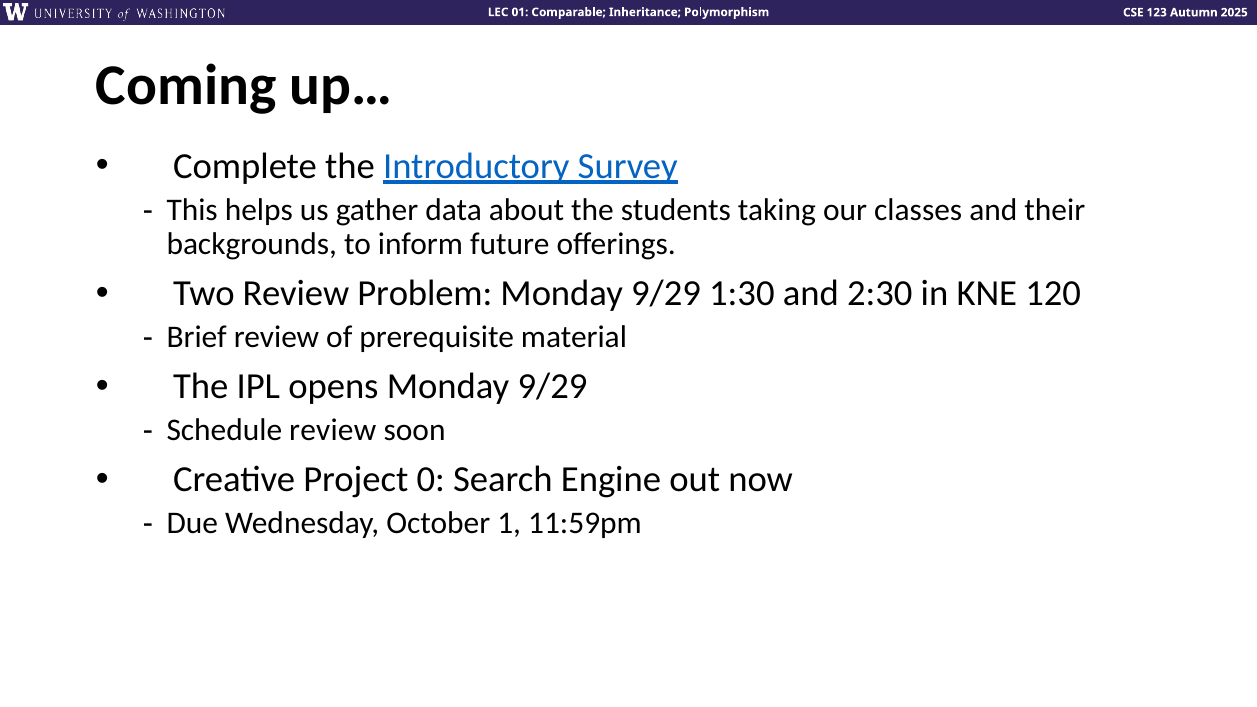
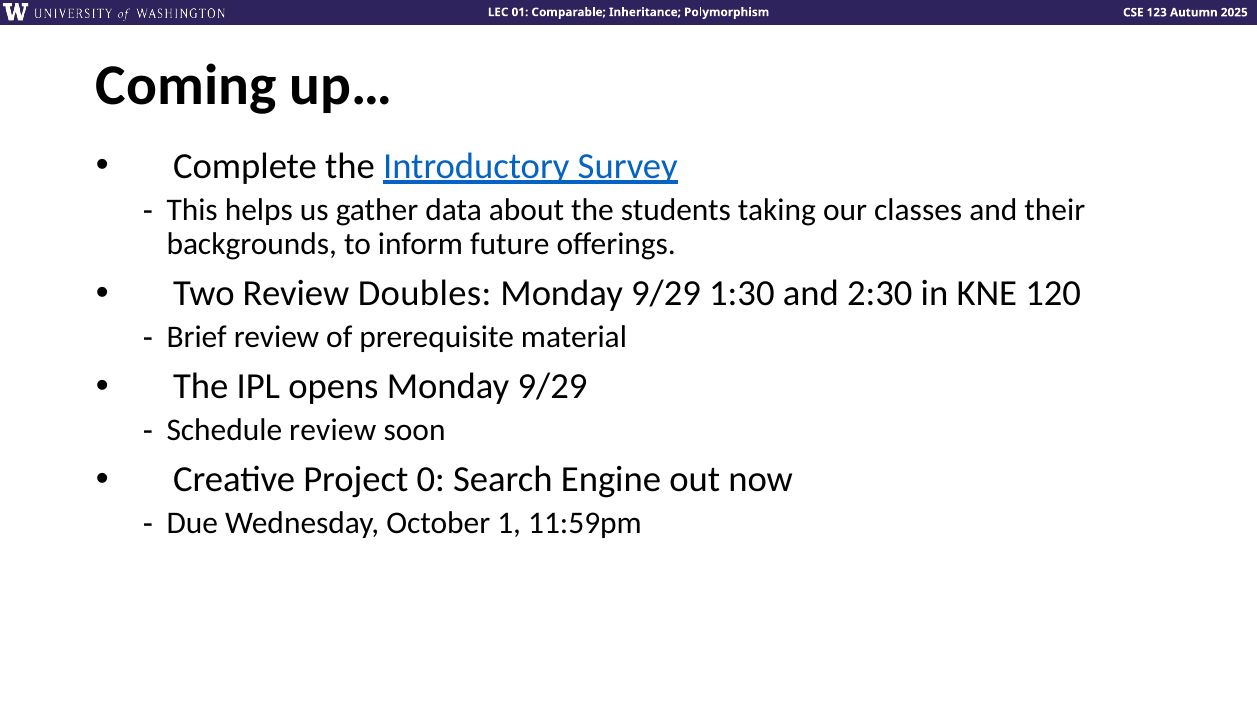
Problem: Problem -> Doubles
